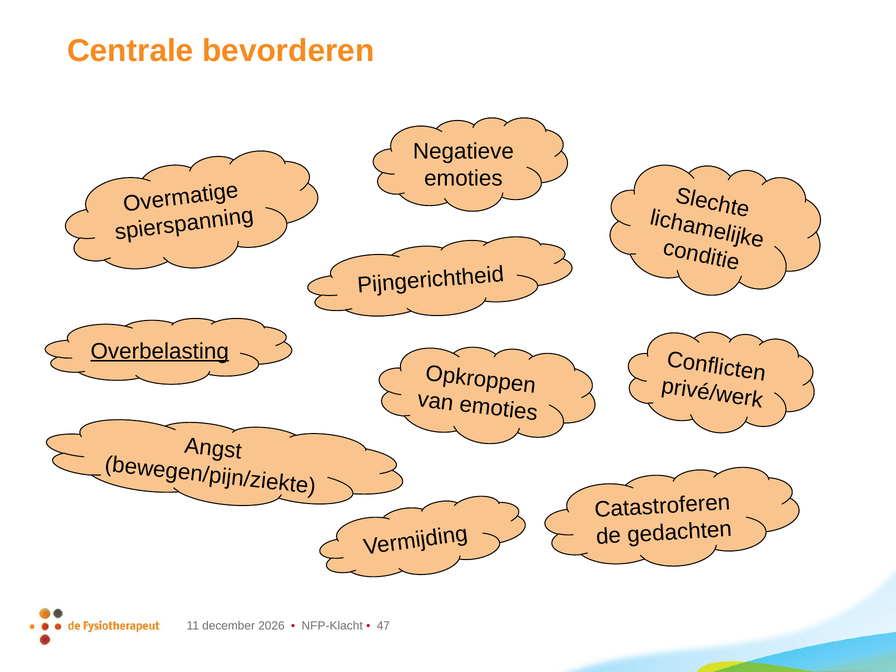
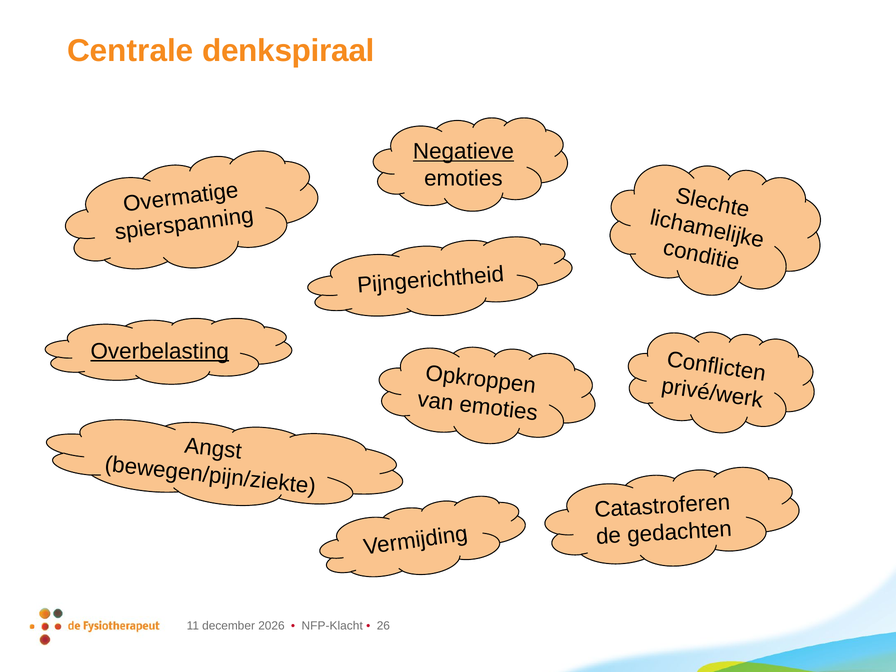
bevorderen: bevorderen -> denkspiraal
Negatieve underline: none -> present
47: 47 -> 26
